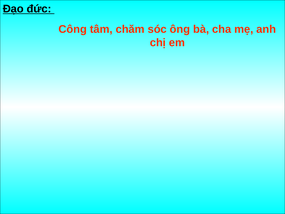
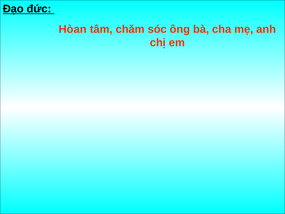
Công: Công -> Hòan
